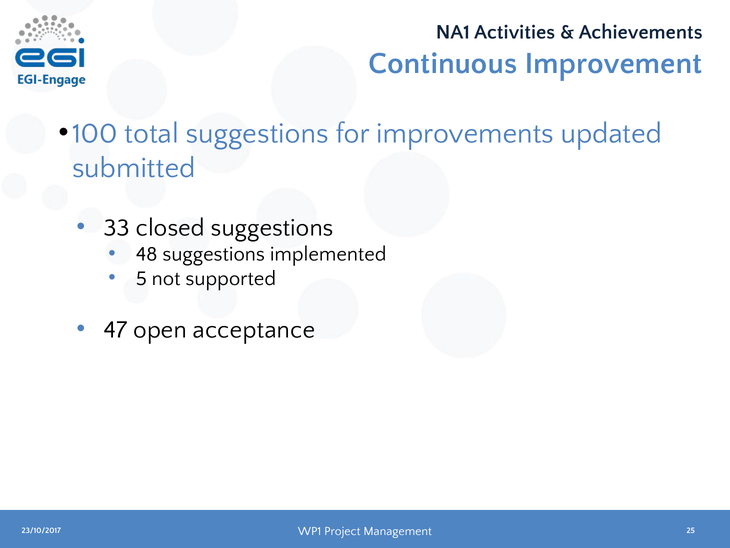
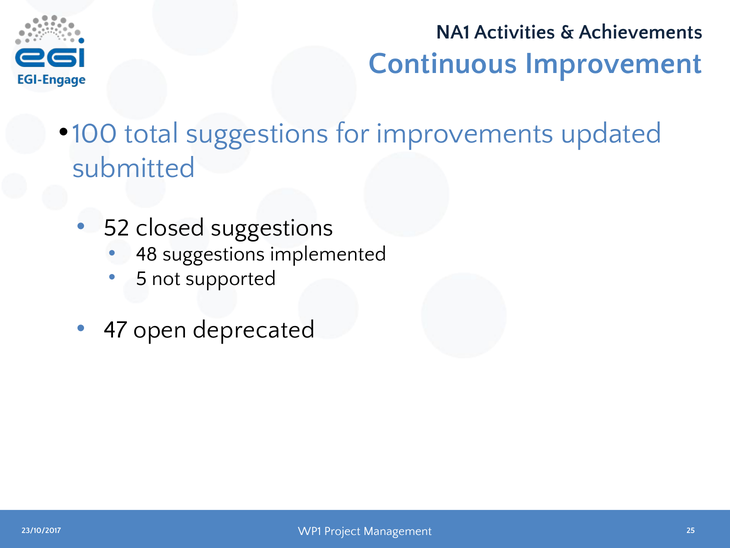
33: 33 -> 52
acceptance: acceptance -> deprecated
